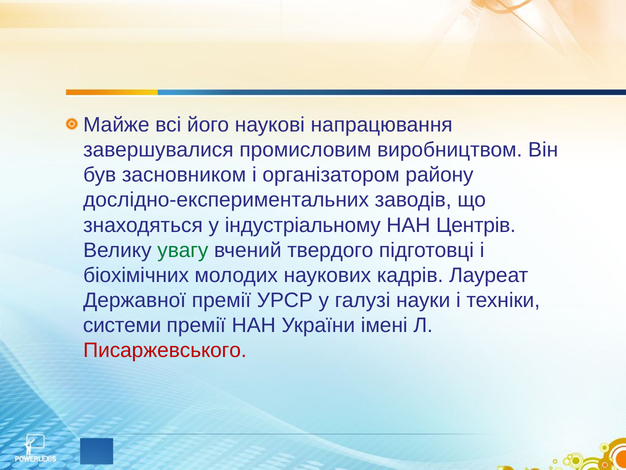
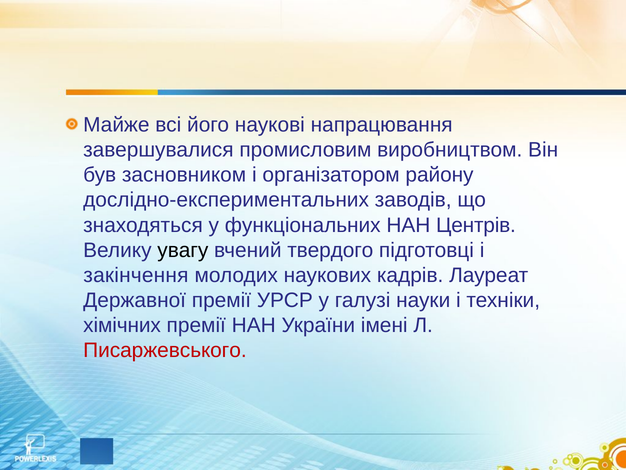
індустріальному: індустріальному -> функціональних
увагу colour: green -> black
біохімічних: біохімічних -> закінчення
системи: системи -> хімічних
